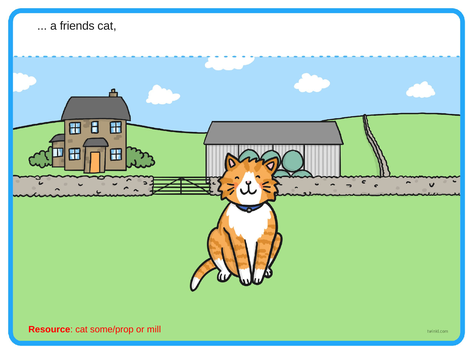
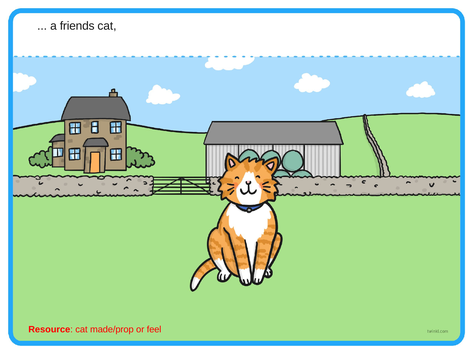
some/prop: some/prop -> made/prop
mill: mill -> feel
